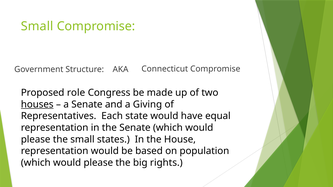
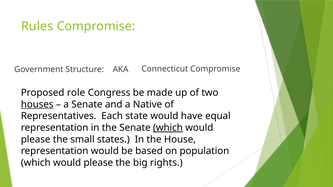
Small at (37, 26): Small -> Rules
Giving: Giving -> Native
which at (168, 128) underline: none -> present
